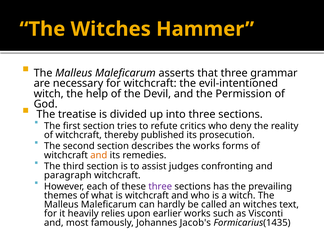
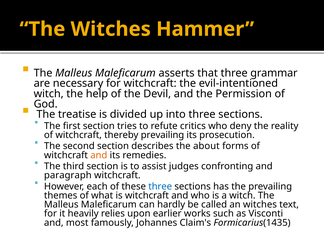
thereby published: published -> prevailing
the works: works -> about
three at (160, 186) colour: purple -> blue
Jacob's: Jacob's -> Claim's
